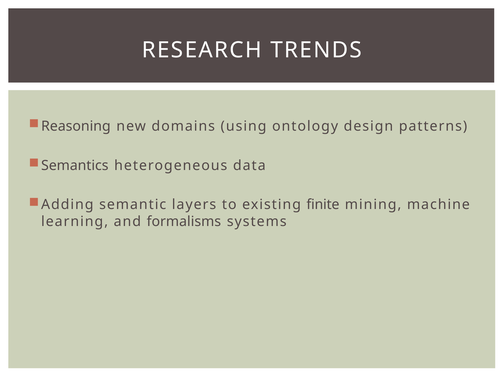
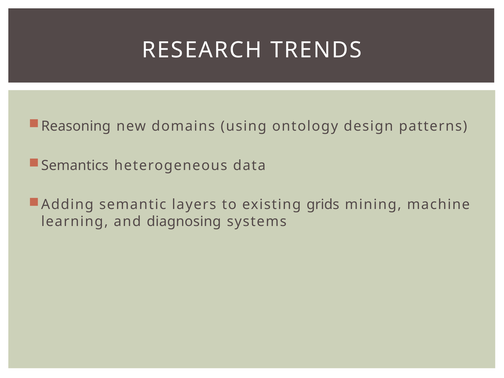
finite: finite -> grids
formalisms: formalisms -> diagnosing
